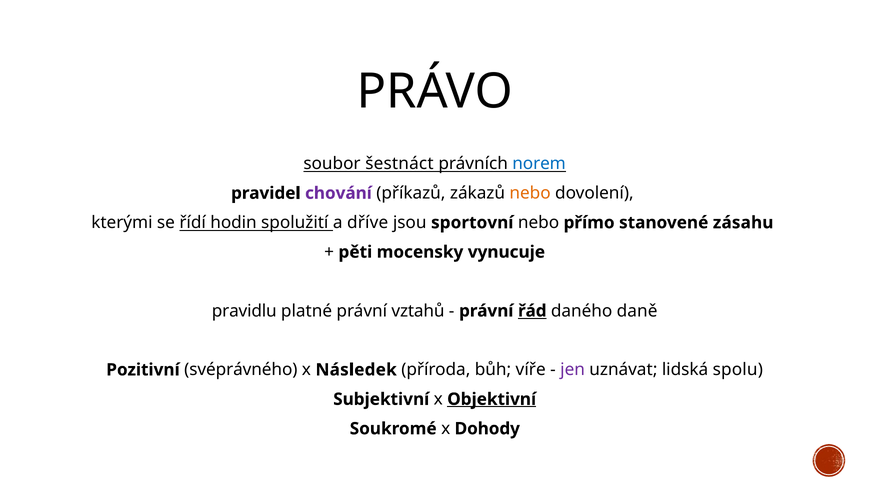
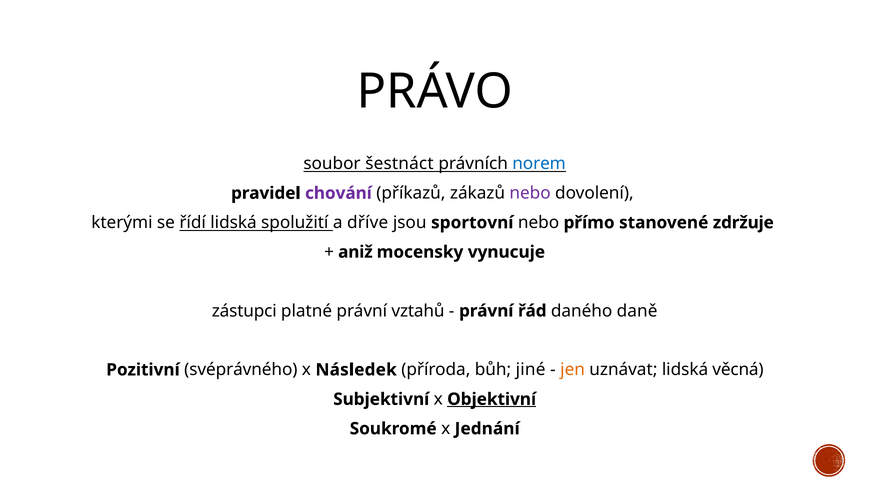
nebo at (530, 193) colour: orange -> purple
řídí hodin: hodin -> lidská
zásahu: zásahu -> zdržuje
pěti: pěti -> aniž
pravidlu: pravidlu -> zástupci
řád underline: present -> none
víře: víře -> jiné
jen colour: purple -> orange
spolu: spolu -> věcná
Dohody: Dohody -> Jednání
